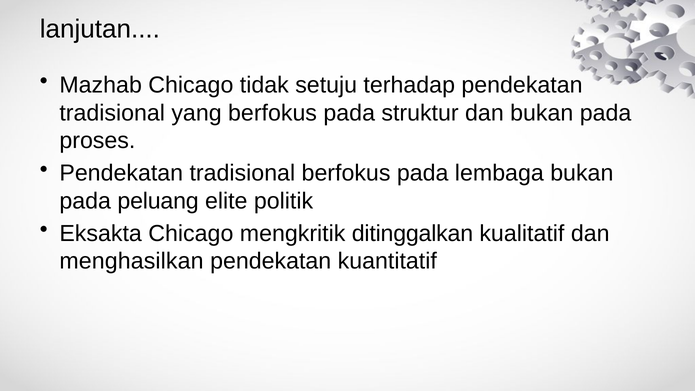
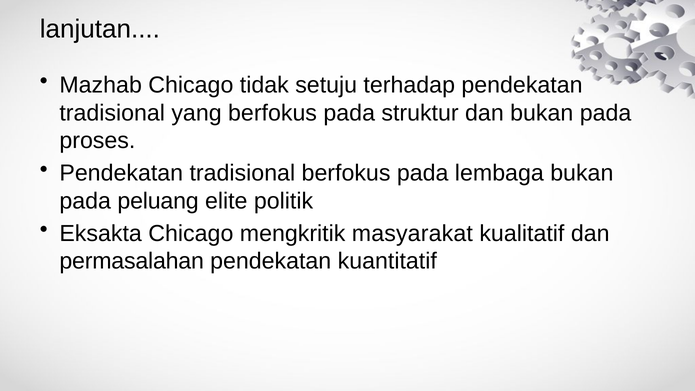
ditinggalkan: ditinggalkan -> masyarakat
menghasilkan: menghasilkan -> permasalahan
